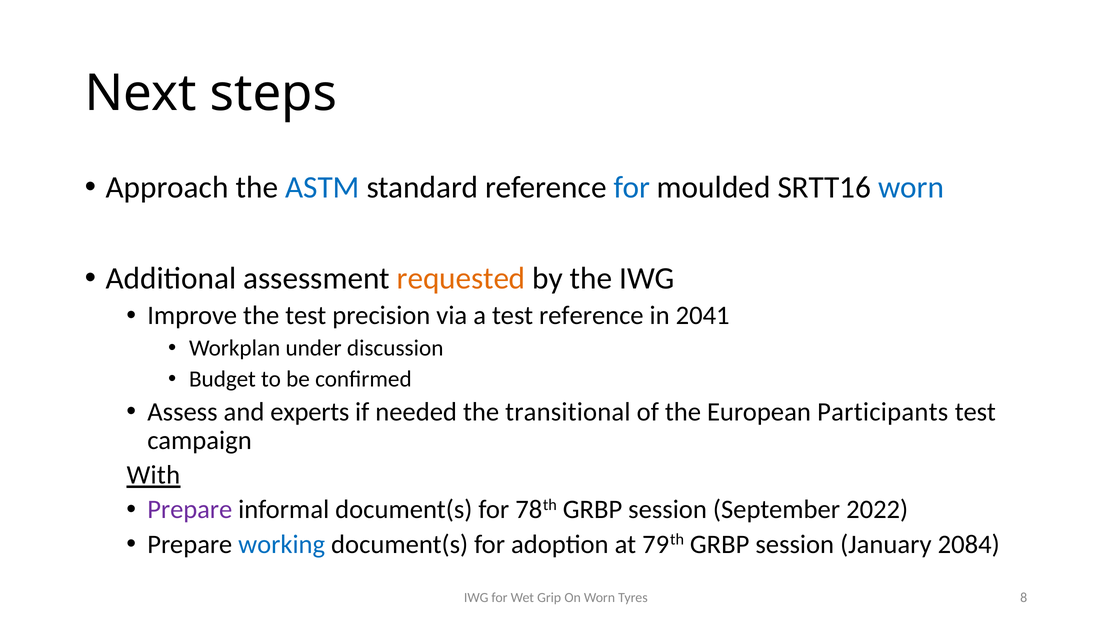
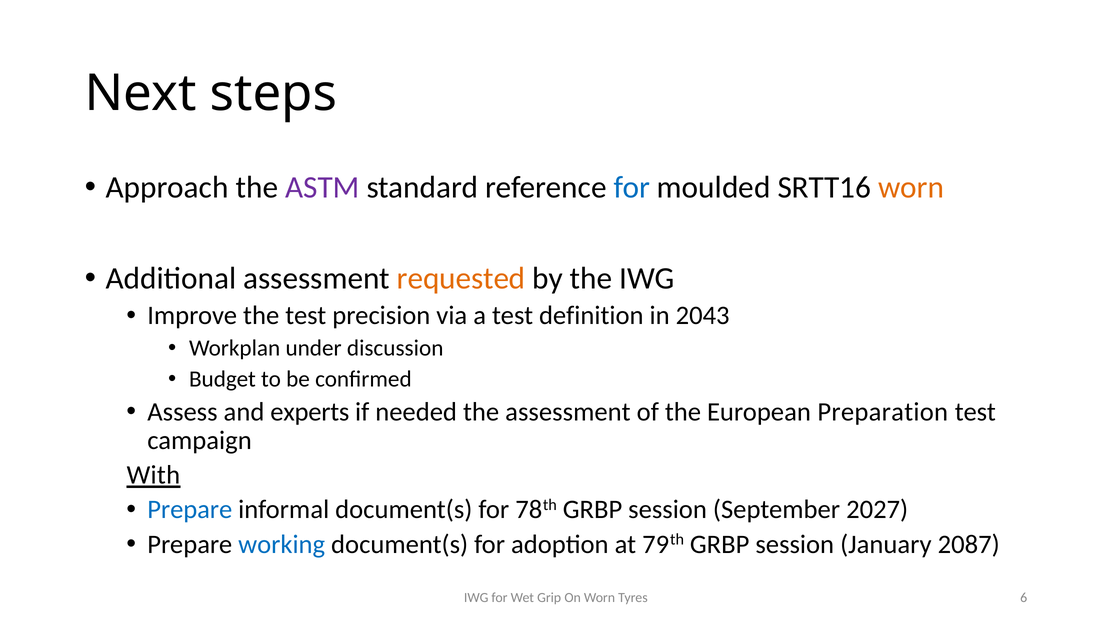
ASTM colour: blue -> purple
worn at (911, 187) colour: blue -> orange
test reference: reference -> definition
2041: 2041 -> 2043
the transitional: transitional -> assessment
Participants: Participants -> Preparation
Prepare at (190, 509) colour: purple -> blue
2022: 2022 -> 2027
2084: 2084 -> 2087
8: 8 -> 6
